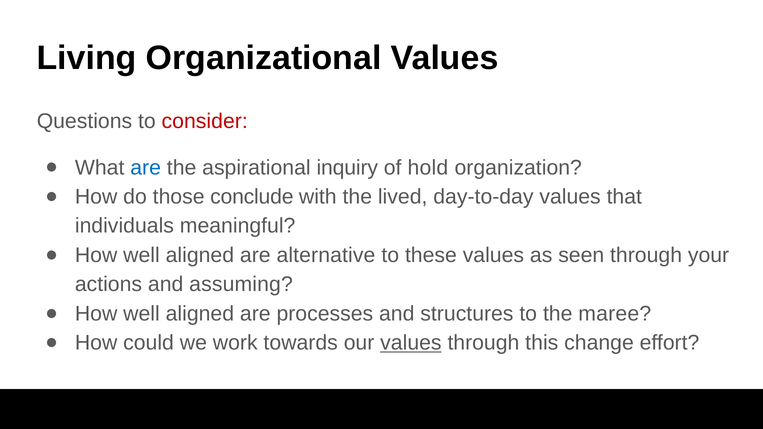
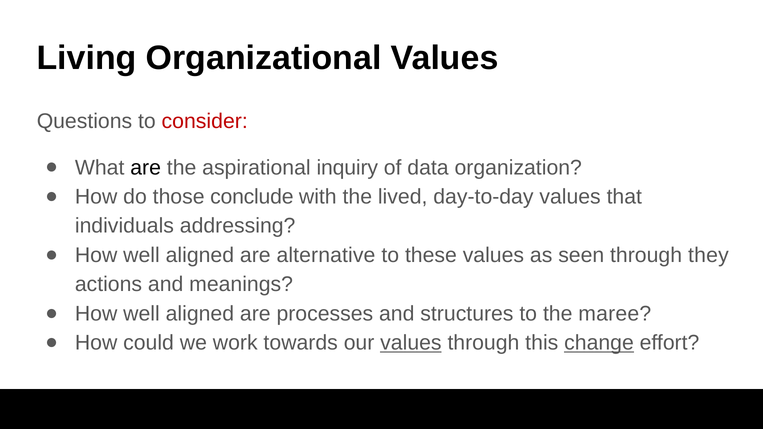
are at (146, 168) colour: blue -> black
hold: hold -> data
meaningful: meaningful -> addressing
your: your -> they
assuming: assuming -> meanings
change underline: none -> present
